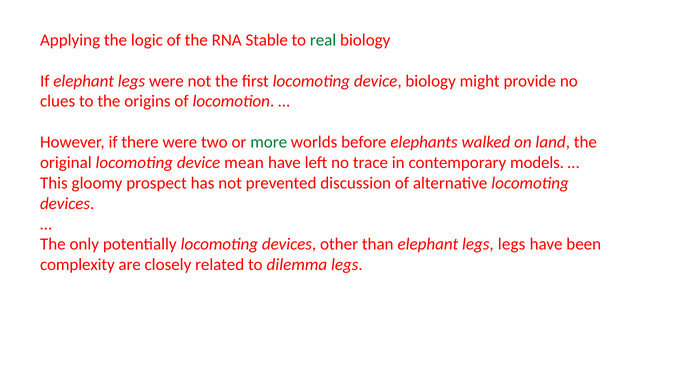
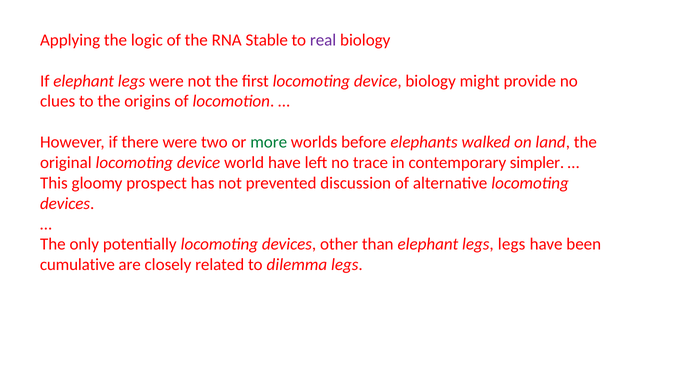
real colour: green -> purple
mean: mean -> world
models: models -> simpler
complexity: complexity -> cumulative
